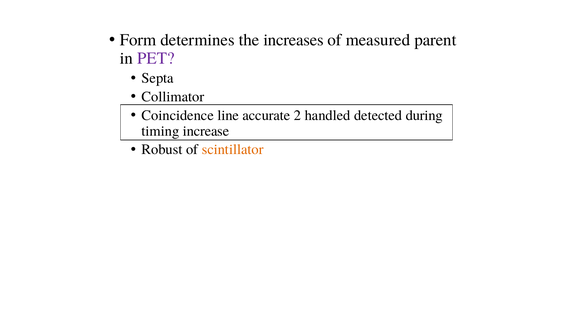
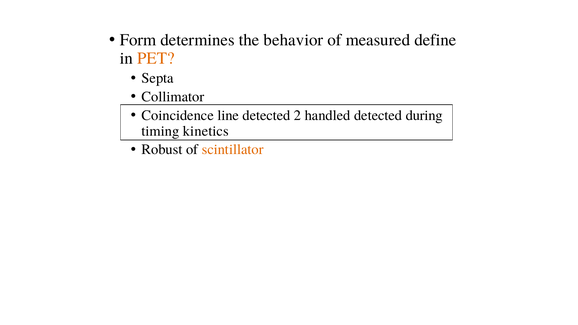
increases: increases -> behavior
parent: parent -> define
PET colour: purple -> orange
line accurate: accurate -> detected
increase: increase -> kinetics
